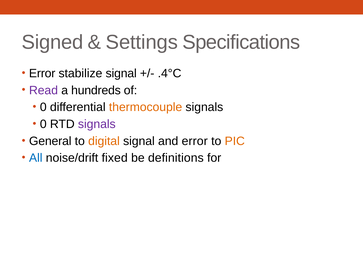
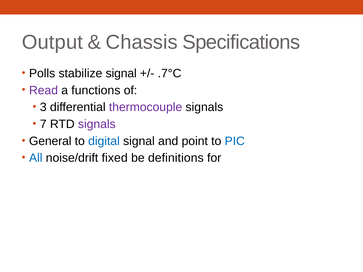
Signed: Signed -> Output
Settings: Settings -> Chassis
Error at (42, 73): Error -> Polls
.4°C: .4°C -> .7°C
hundreds: hundreds -> functions
0 at (43, 107): 0 -> 3
thermocouple colour: orange -> purple
0 at (43, 124): 0 -> 7
digital colour: orange -> blue
and error: error -> point
PIC colour: orange -> blue
